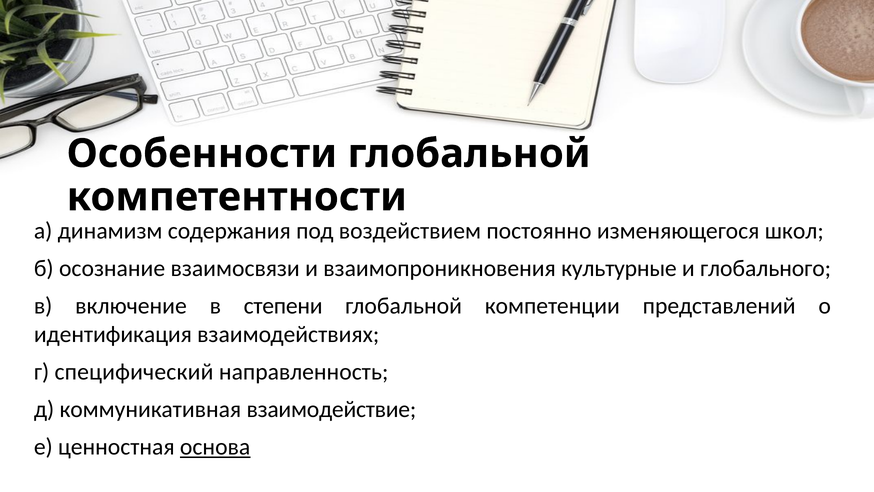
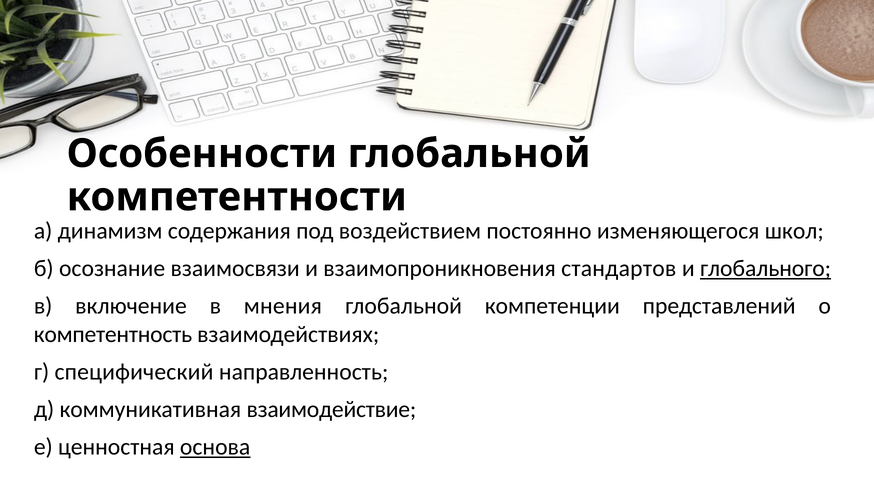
культурные: культурные -> стандартов
глобального underline: none -> present
степени: степени -> мнения
идентификация: идентификация -> компетентность
